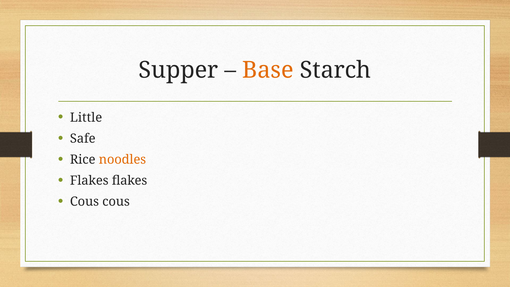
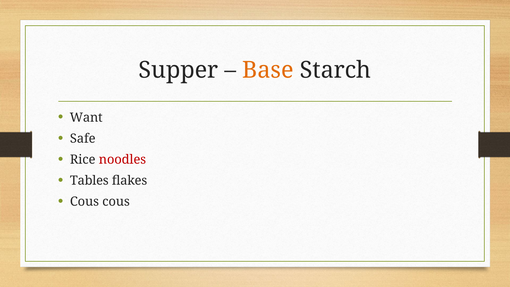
Little: Little -> Want
noodles colour: orange -> red
Flakes at (89, 181): Flakes -> Tables
